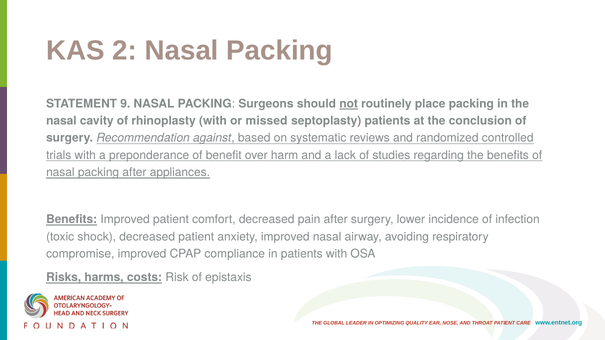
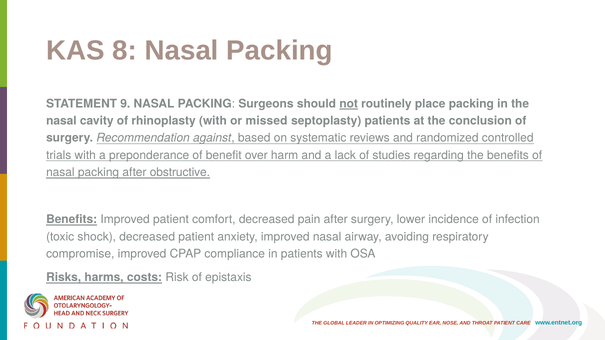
2: 2 -> 8
appliances: appliances -> obstructive
